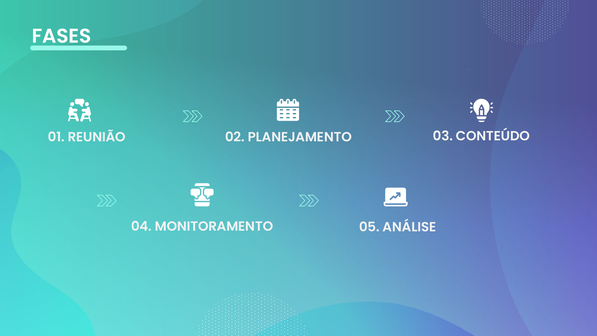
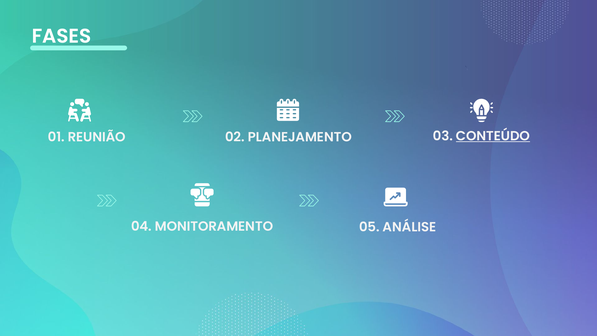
CONTEÚDO underline: none -> present
